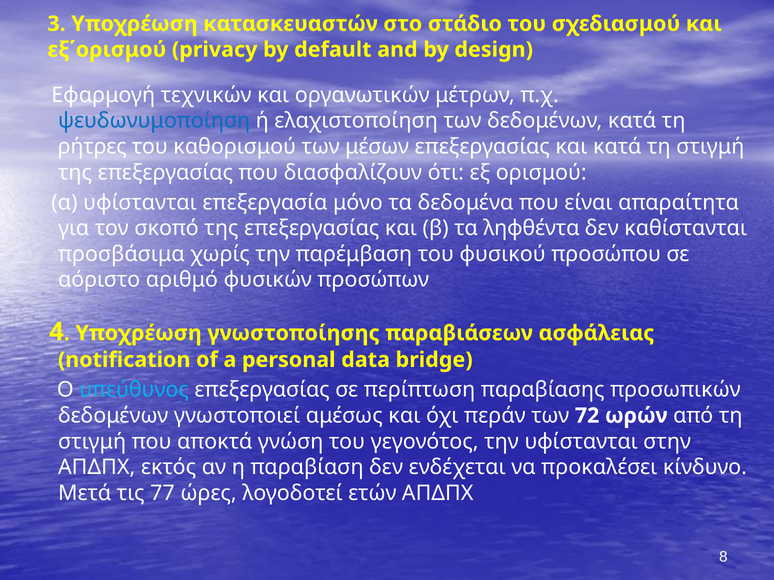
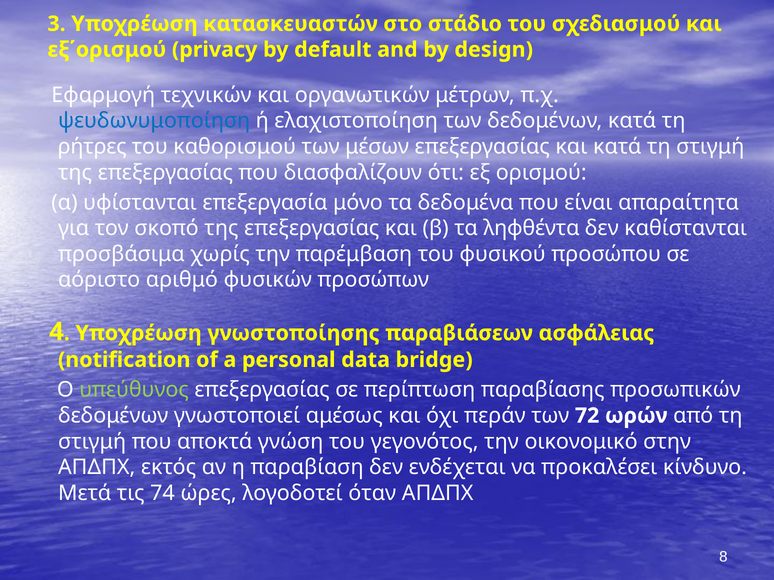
υπεύθυνος colour: light blue -> light green
την υφίστανται: υφίστανται -> οικονομικό
77: 77 -> 74
ετών: ετών -> όταν
